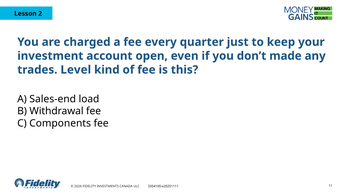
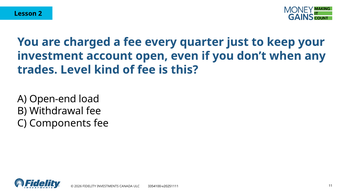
made: made -> when
Sales-end: Sales-end -> Open-end
